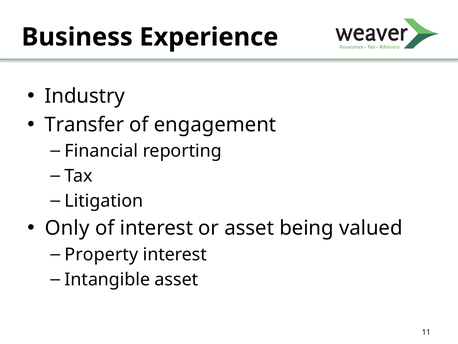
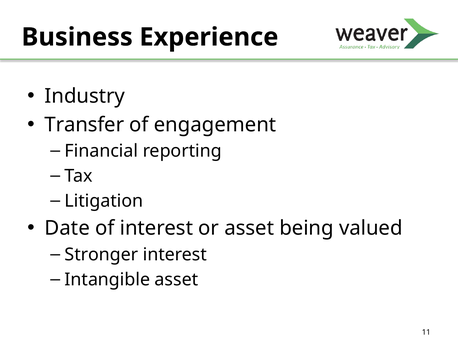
Only: Only -> Date
Property: Property -> Stronger
